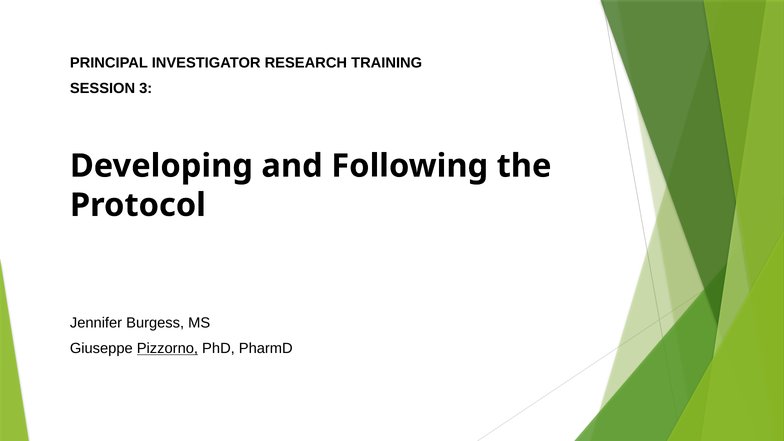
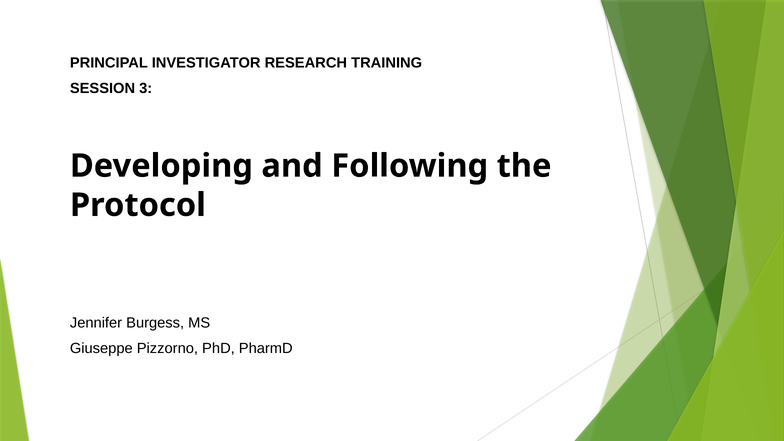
Pizzorno underline: present -> none
